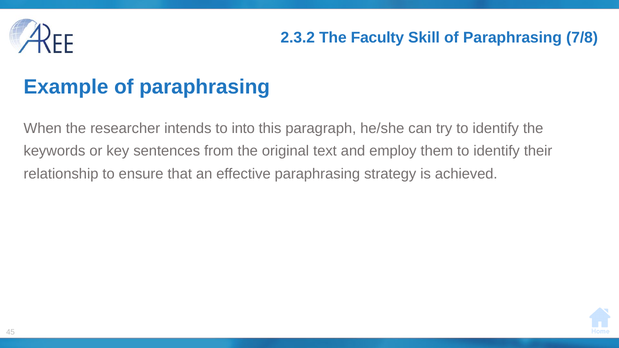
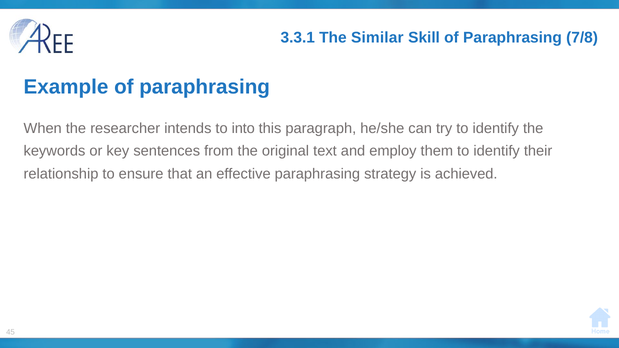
2.3.2: 2.3.2 -> 3.3.1
Faculty: Faculty -> Similar
